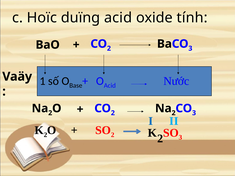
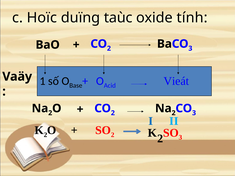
duïng acid: acid -> taùc
Nước: Nước -> Vieát
